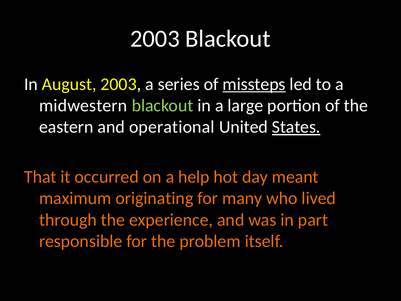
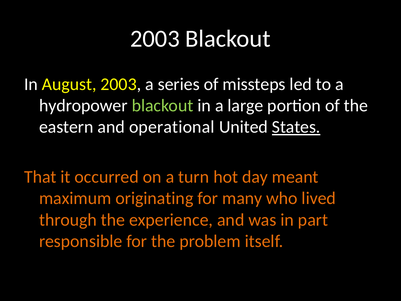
missteps underline: present -> none
midwestern: midwestern -> hydropower
help: help -> turn
